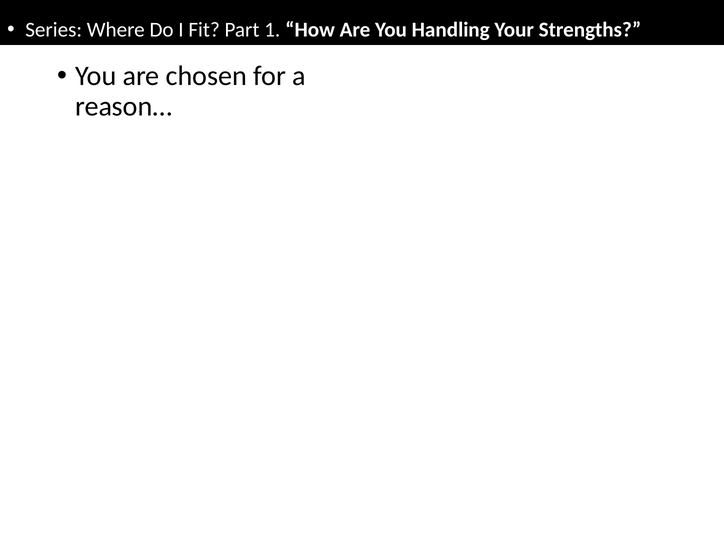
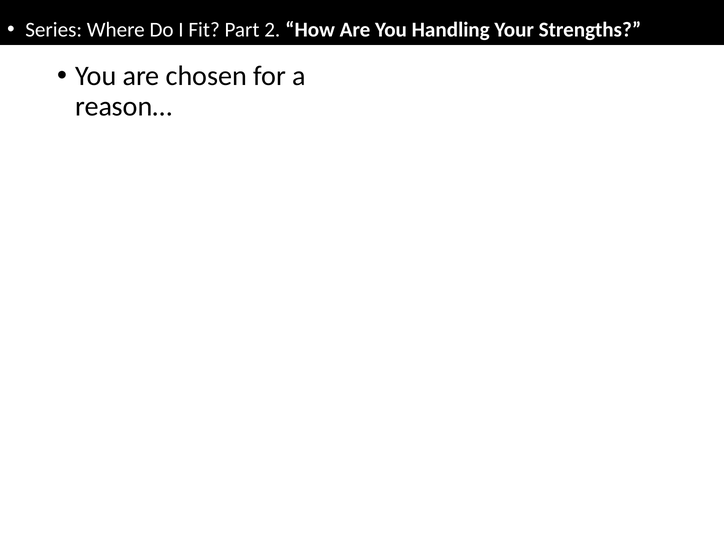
1: 1 -> 2
